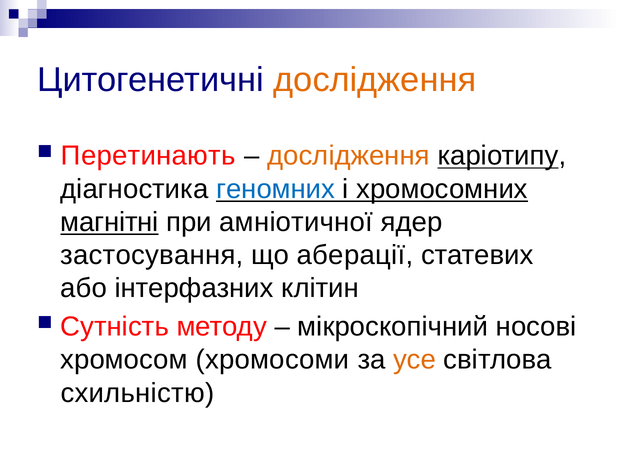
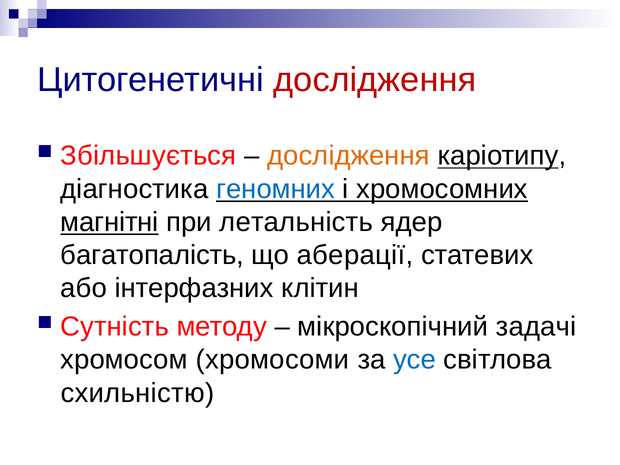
дослідження at (375, 80) colour: orange -> red
Перетинають: Перетинають -> Збільшується
амніотичної: амніотичної -> летальність
застосування: застосування -> багатопалість
носові: носові -> задачі
усе colour: orange -> blue
